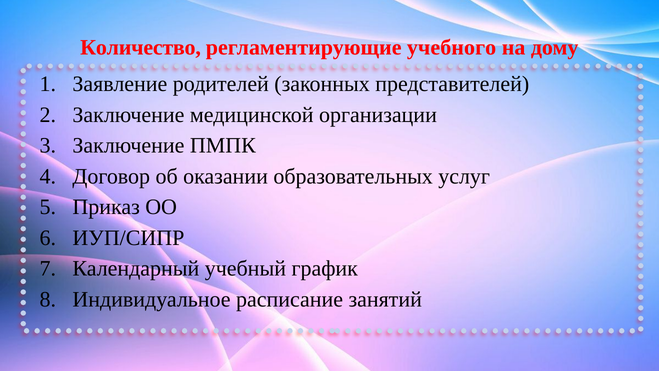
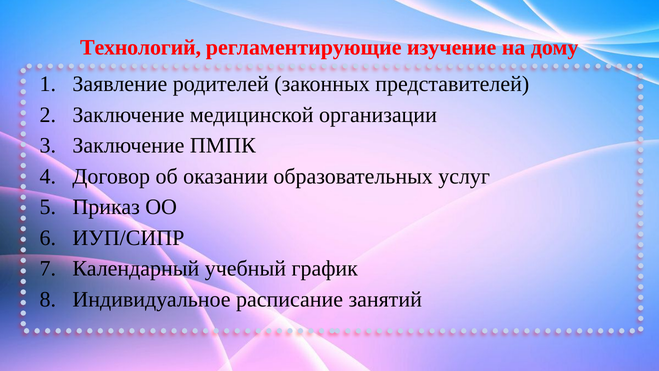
Количество: Количество -> Технологий
учебного: учебного -> изучение
